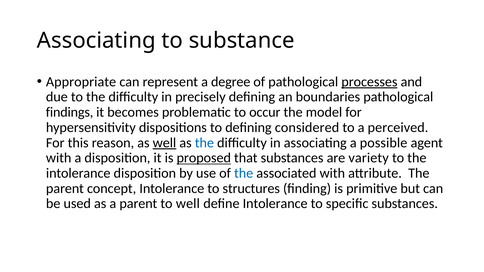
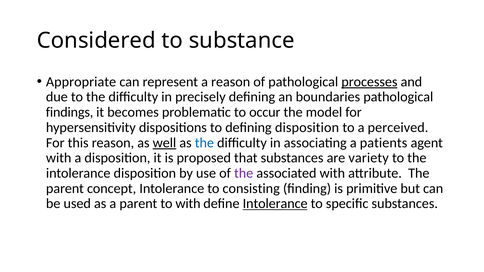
Associating at (96, 41): Associating -> Considered
a degree: degree -> reason
defining considered: considered -> disposition
possible: possible -> patients
proposed underline: present -> none
the at (244, 173) colour: blue -> purple
structures: structures -> consisting
to well: well -> with
Intolerance at (275, 204) underline: none -> present
